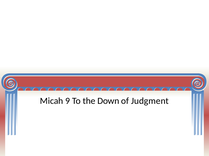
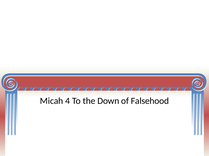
9: 9 -> 4
Judgment: Judgment -> Falsehood
